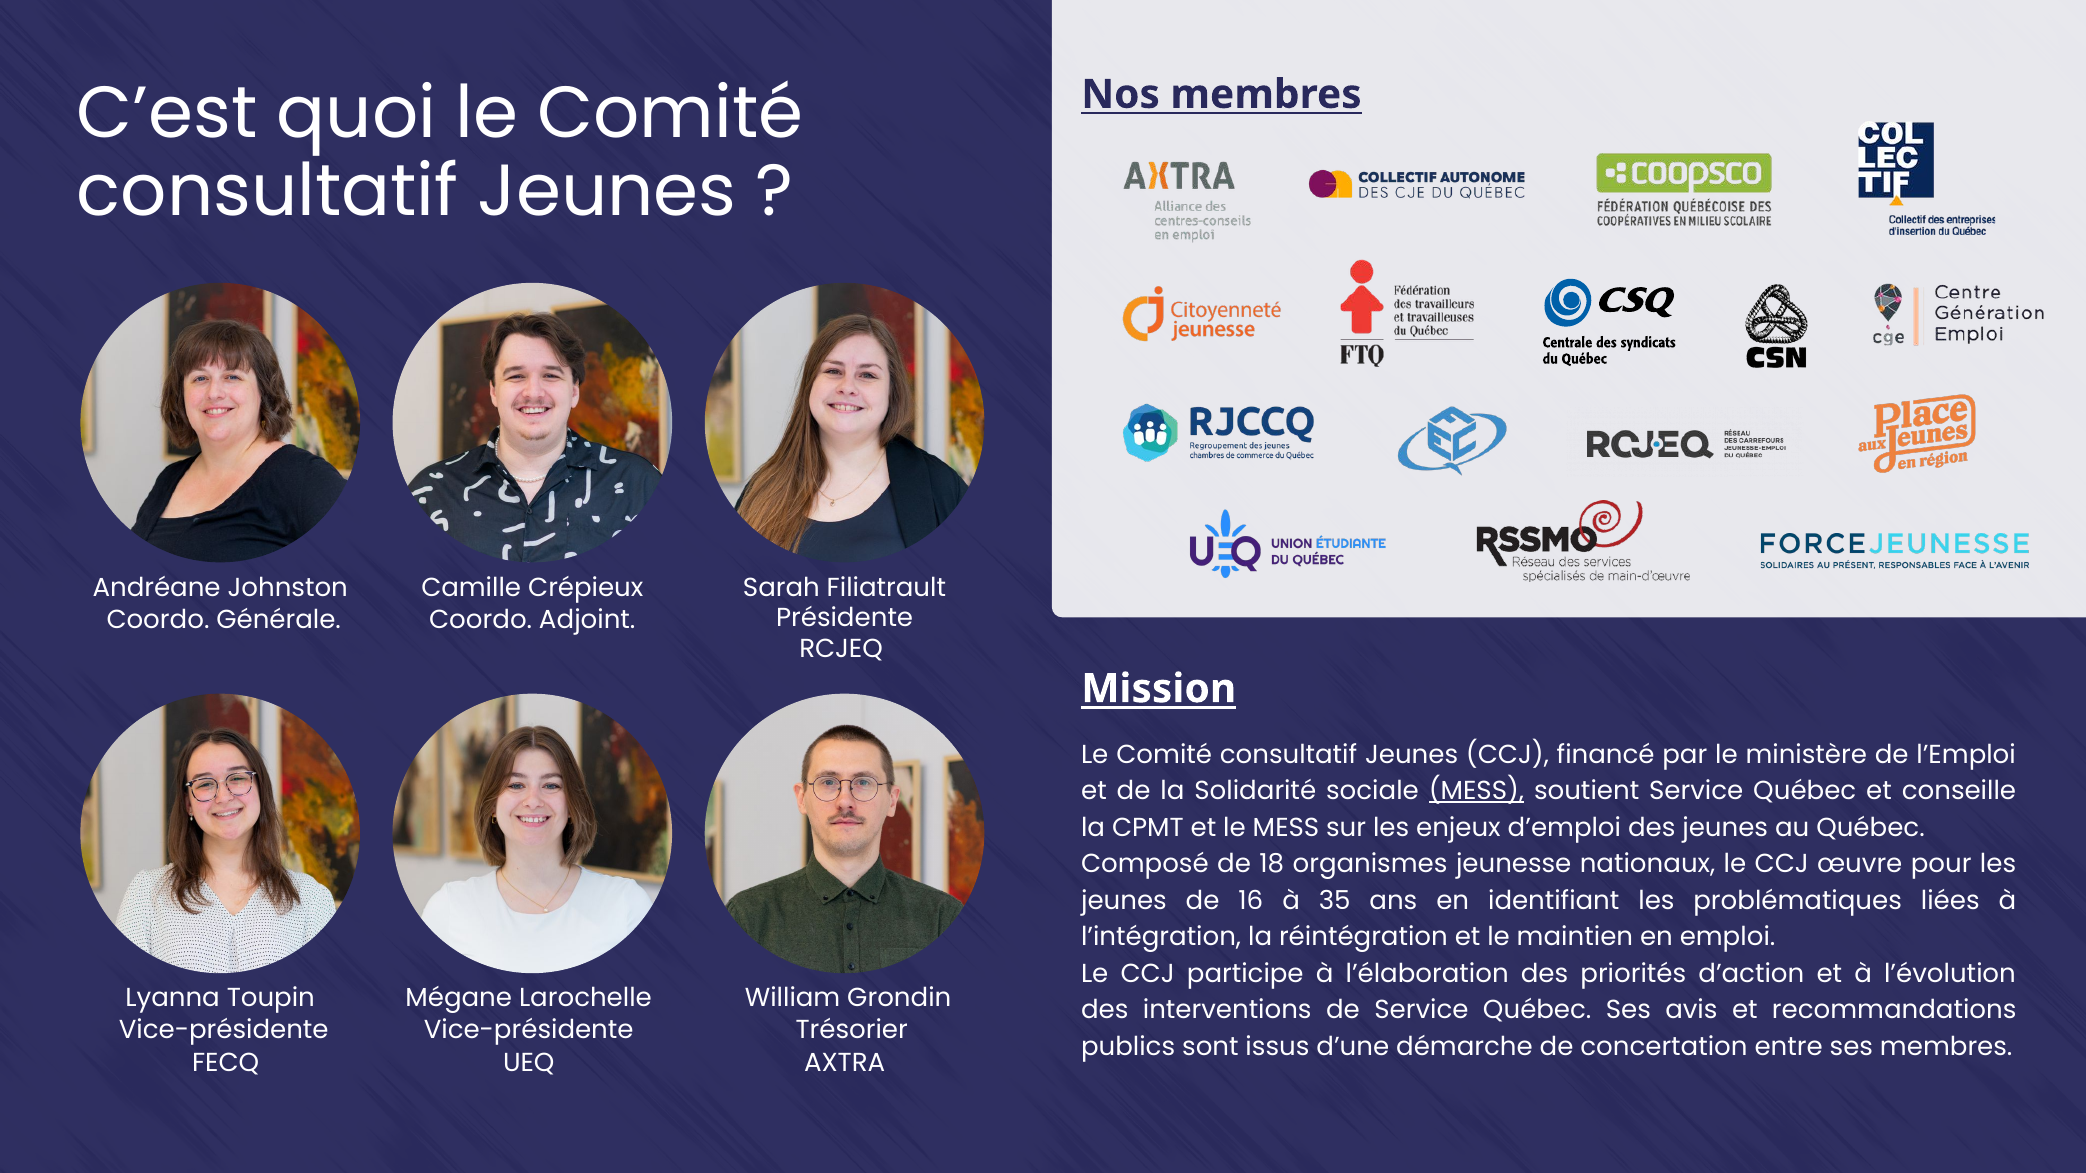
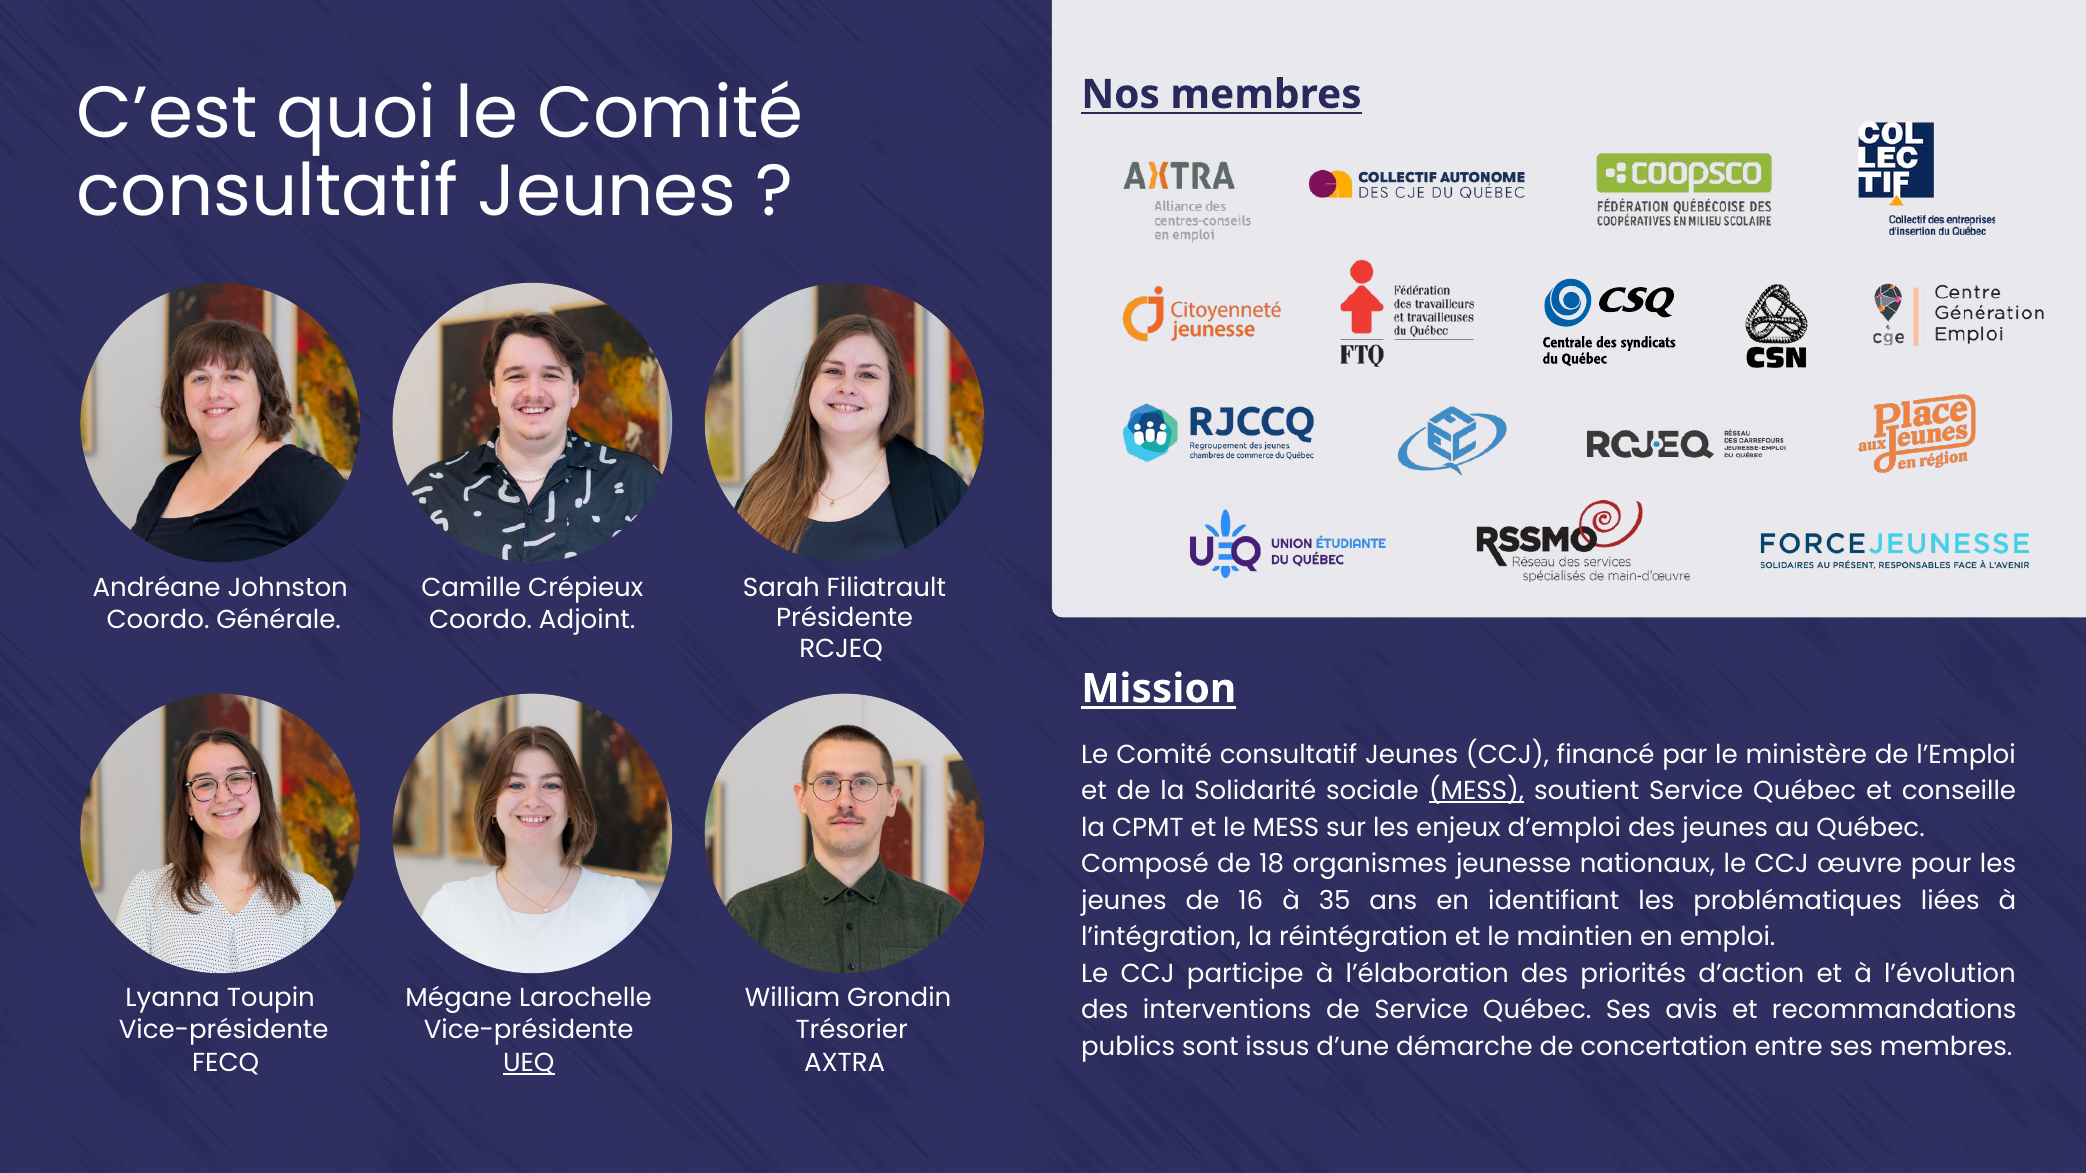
UEQ underline: none -> present
